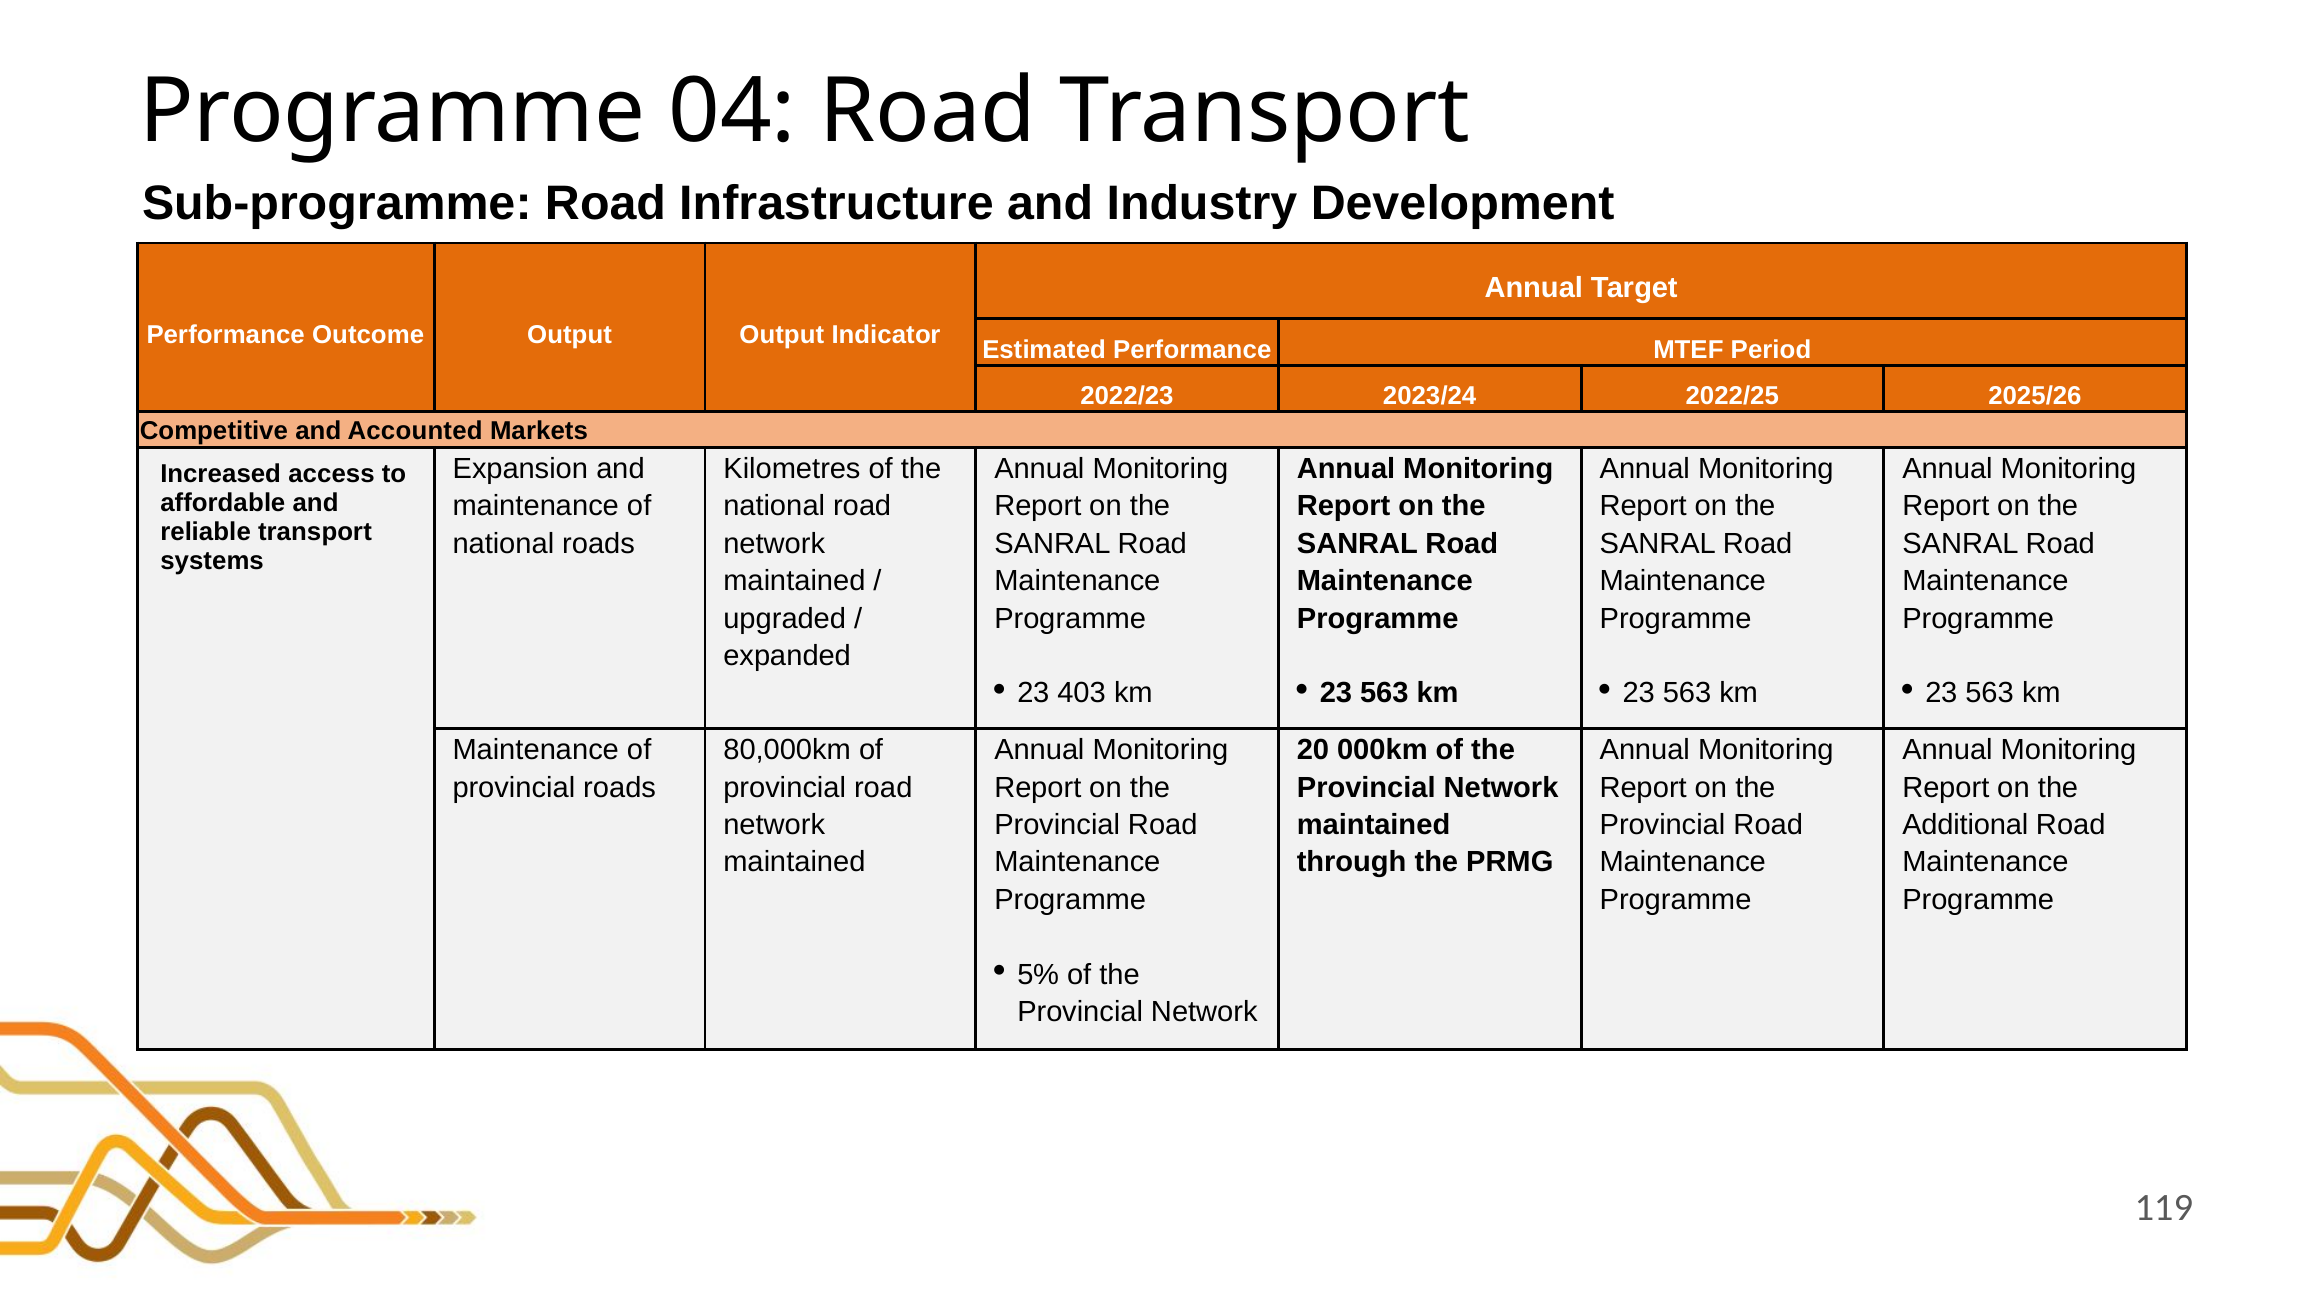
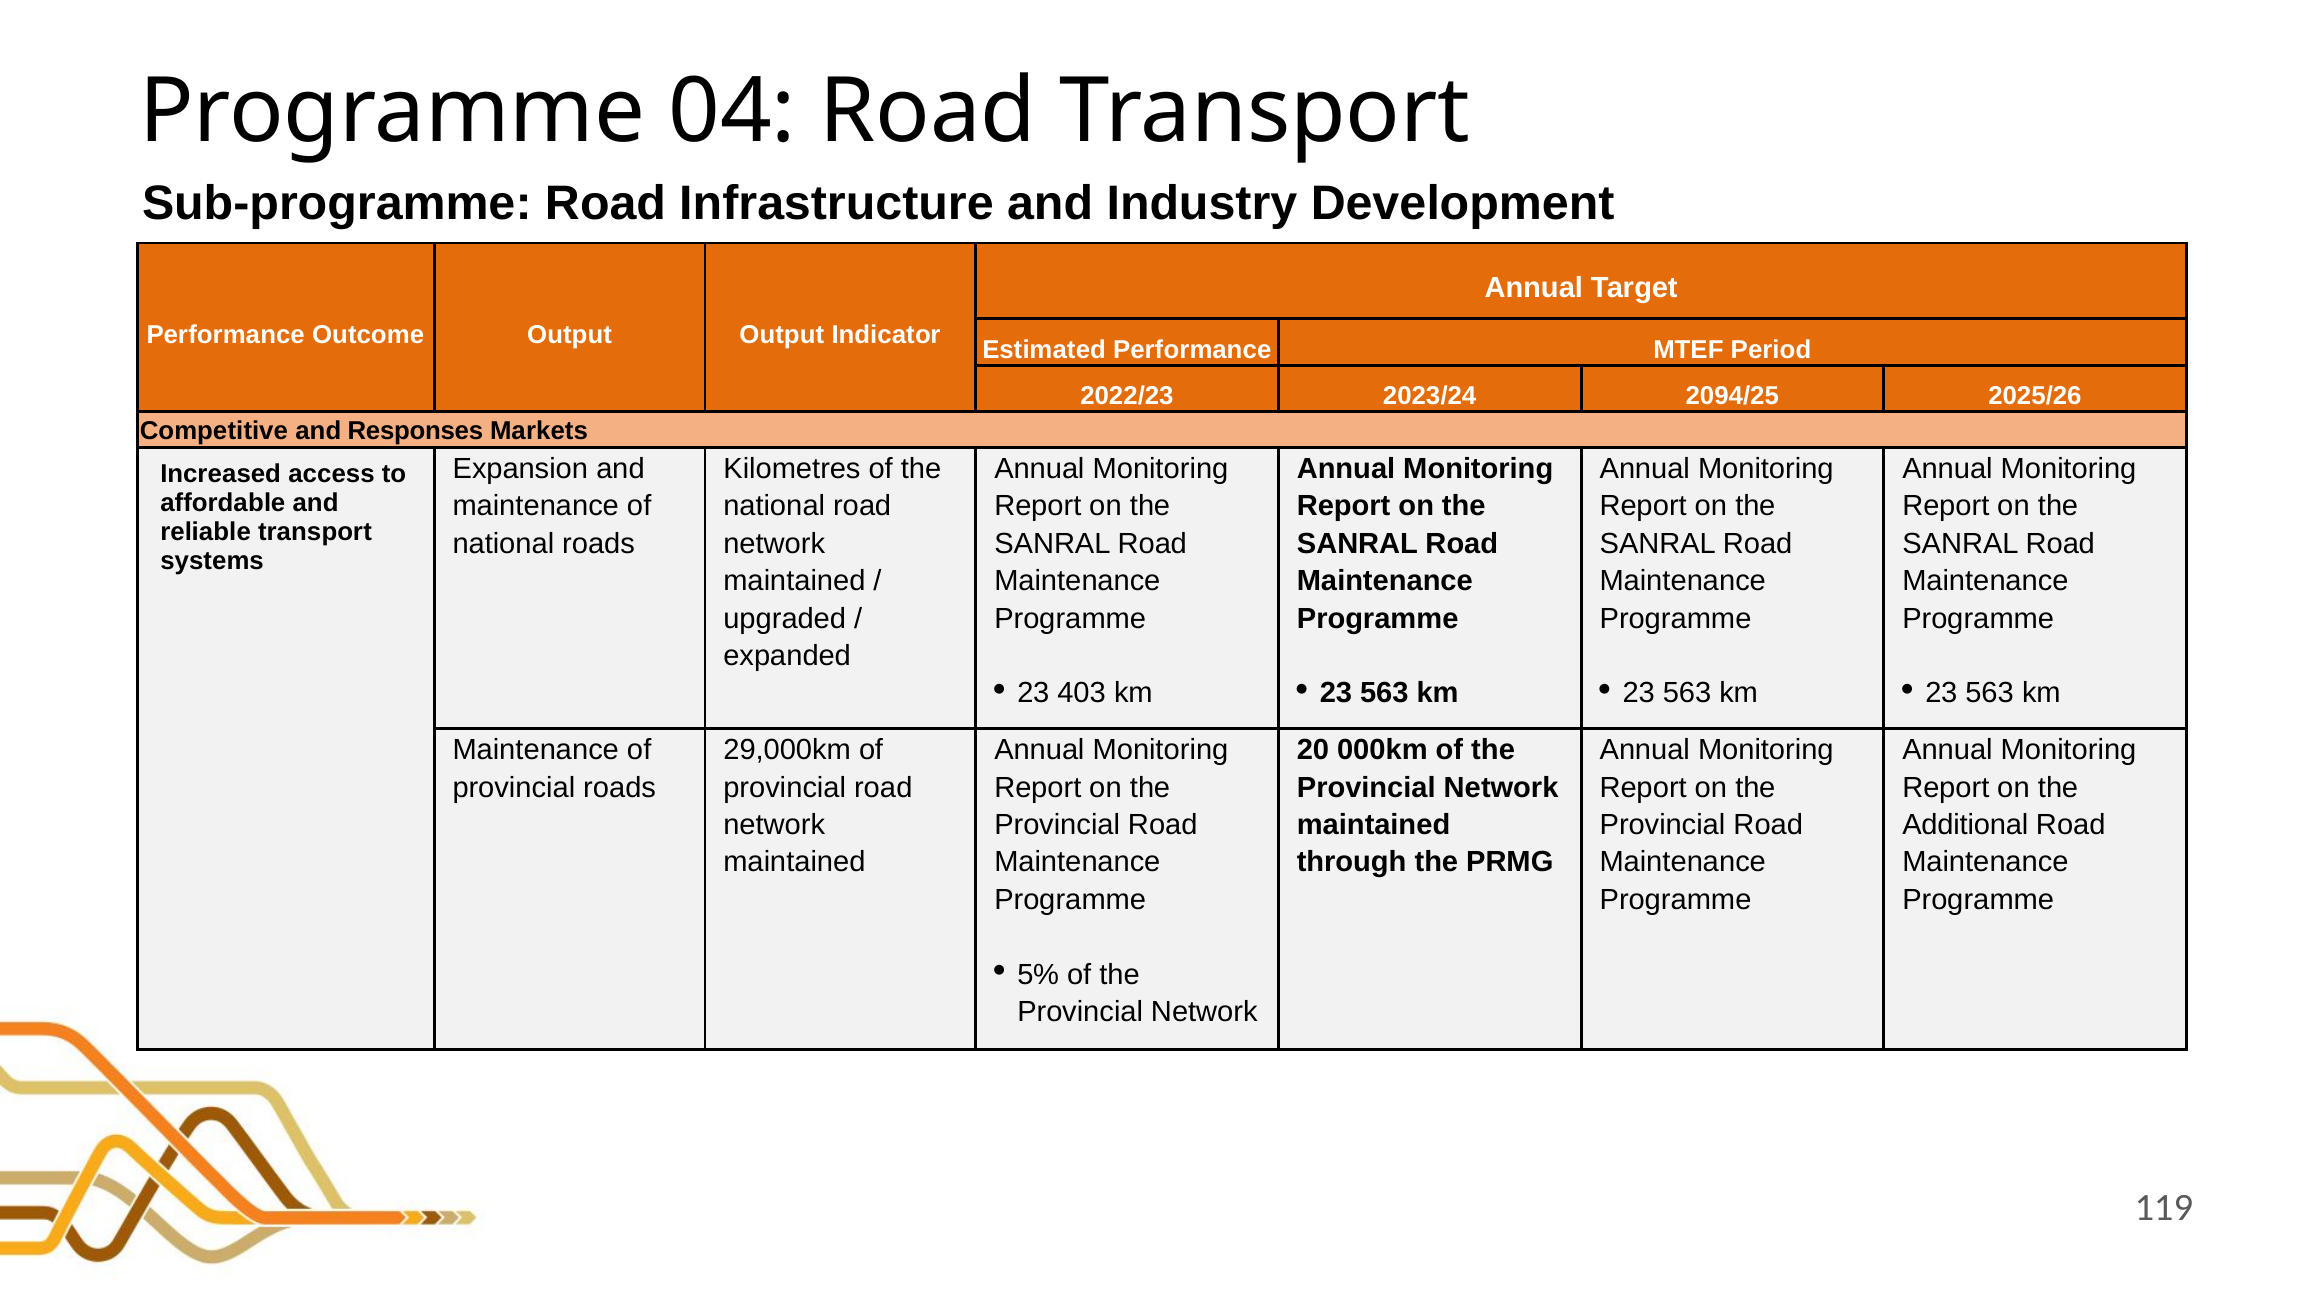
2022/25: 2022/25 -> 2094/25
Accounted: Accounted -> Responses
80,000km: 80,000km -> 29,000km
